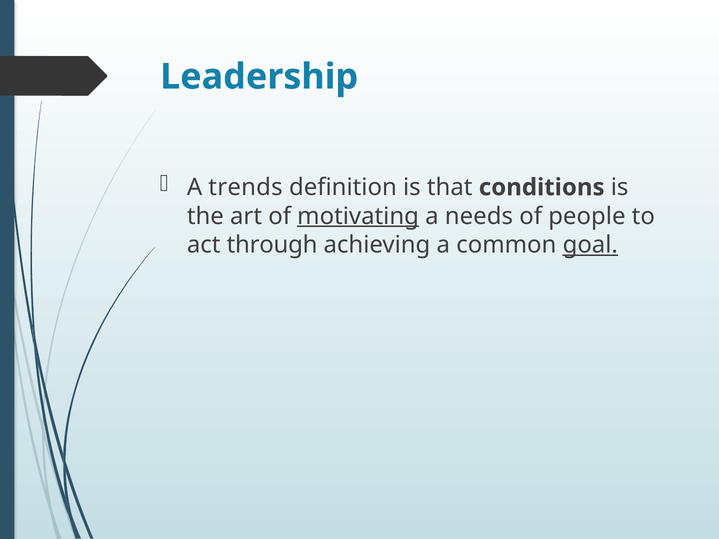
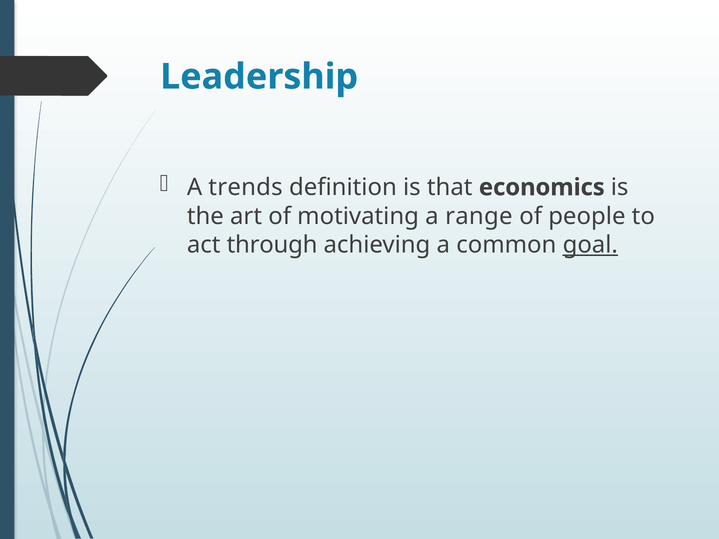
conditions: conditions -> economics
motivating underline: present -> none
needs: needs -> range
